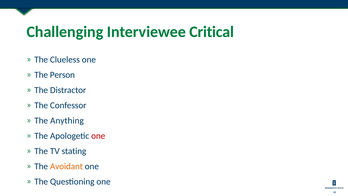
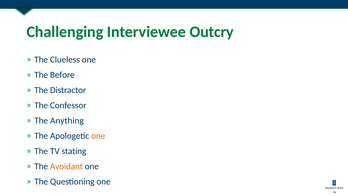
Critical: Critical -> Outcry
Person: Person -> Before
one at (98, 136) colour: red -> orange
